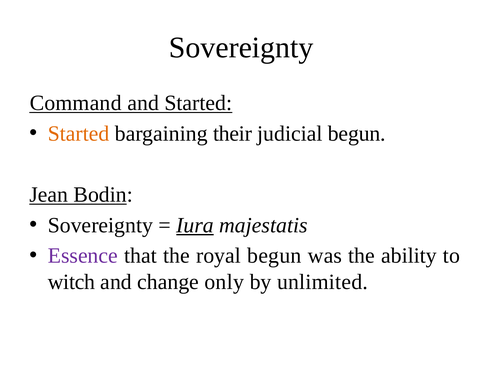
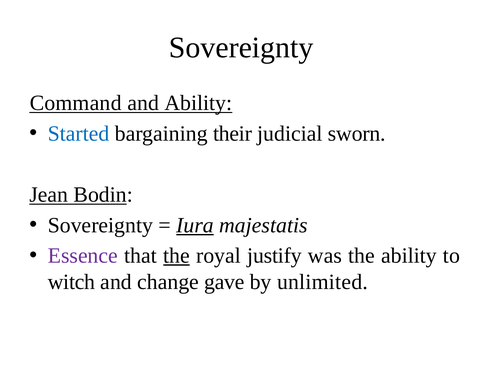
and Started: Started -> Ability
Started at (79, 133) colour: orange -> blue
judicial begun: begun -> sworn
the at (176, 255) underline: none -> present
royal begun: begun -> justify
only: only -> gave
